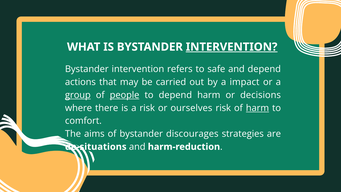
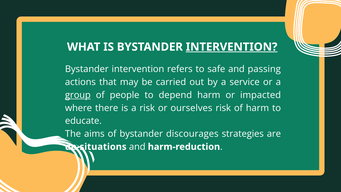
and depend: depend -> passing
impact: impact -> service
people underline: present -> none
decisions: decisions -> impacted
harm at (257, 108) underline: present -> none
comfort: comfort -> educate
